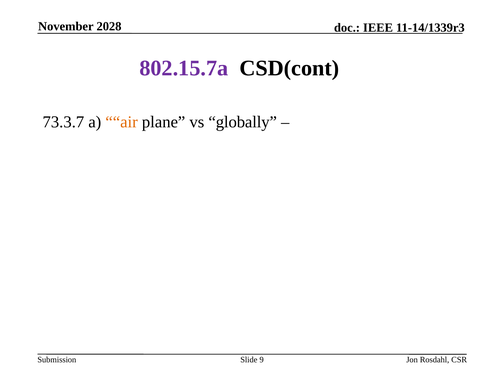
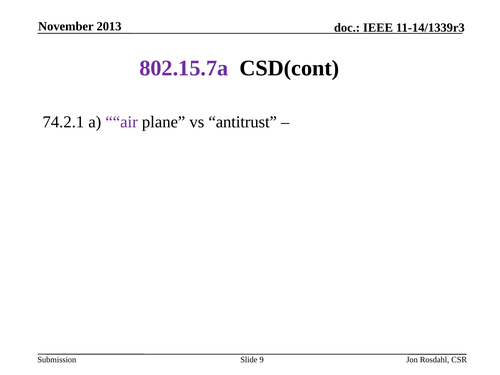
2028: 2028 -> 2013
73.3.7: 73.3.7 -> 74.2.1
air colour: orange -> purple
globally: globally -> antitrust
